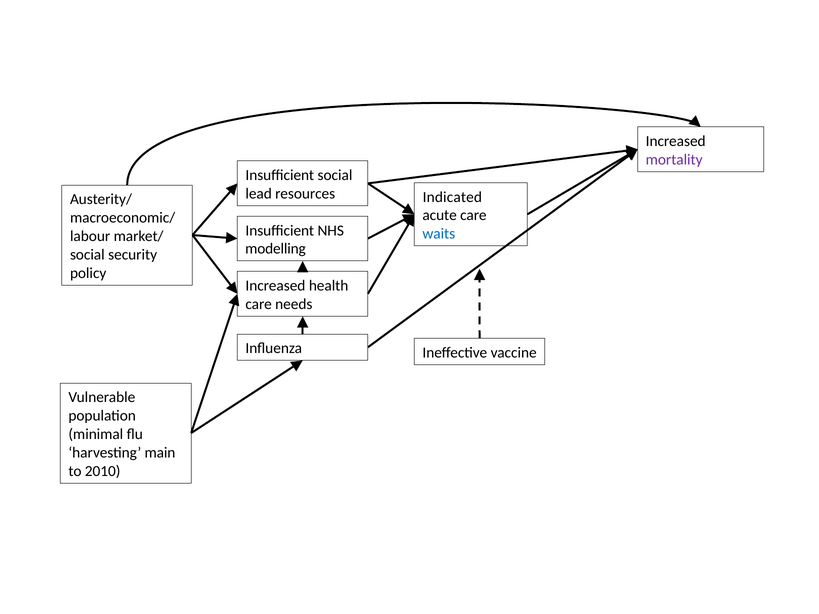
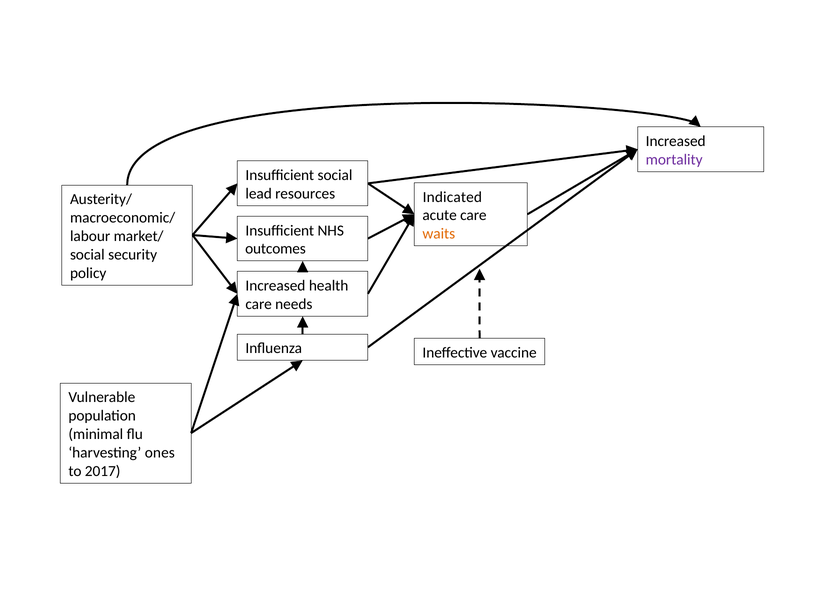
waits colour: blue -> orange
modelling: modelling -> outcomes
main: main -> ones
2010: 2010 -> 2017
